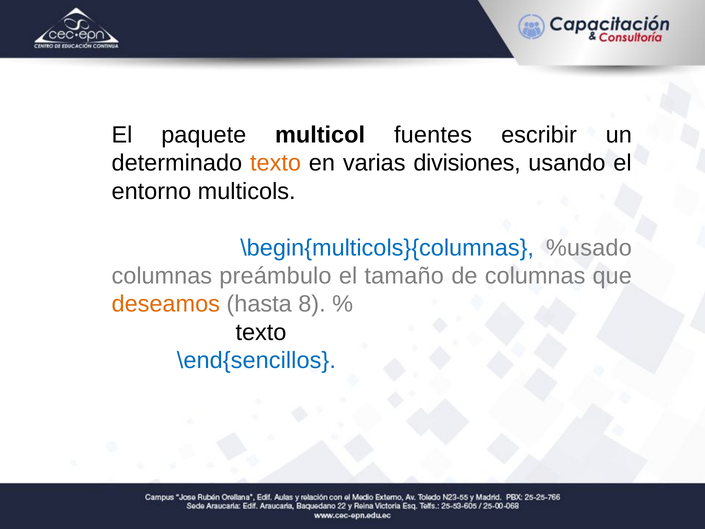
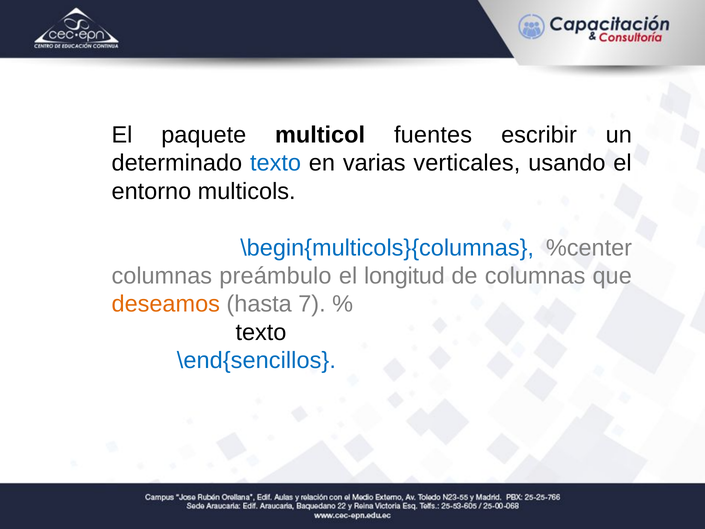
texto at (276, 163) colour: orange -> blue
divisiones: divisiones -> verticales
%usado: %usado -> %center
tamaño: tamaño -> longitud
8: 8 -> 7
